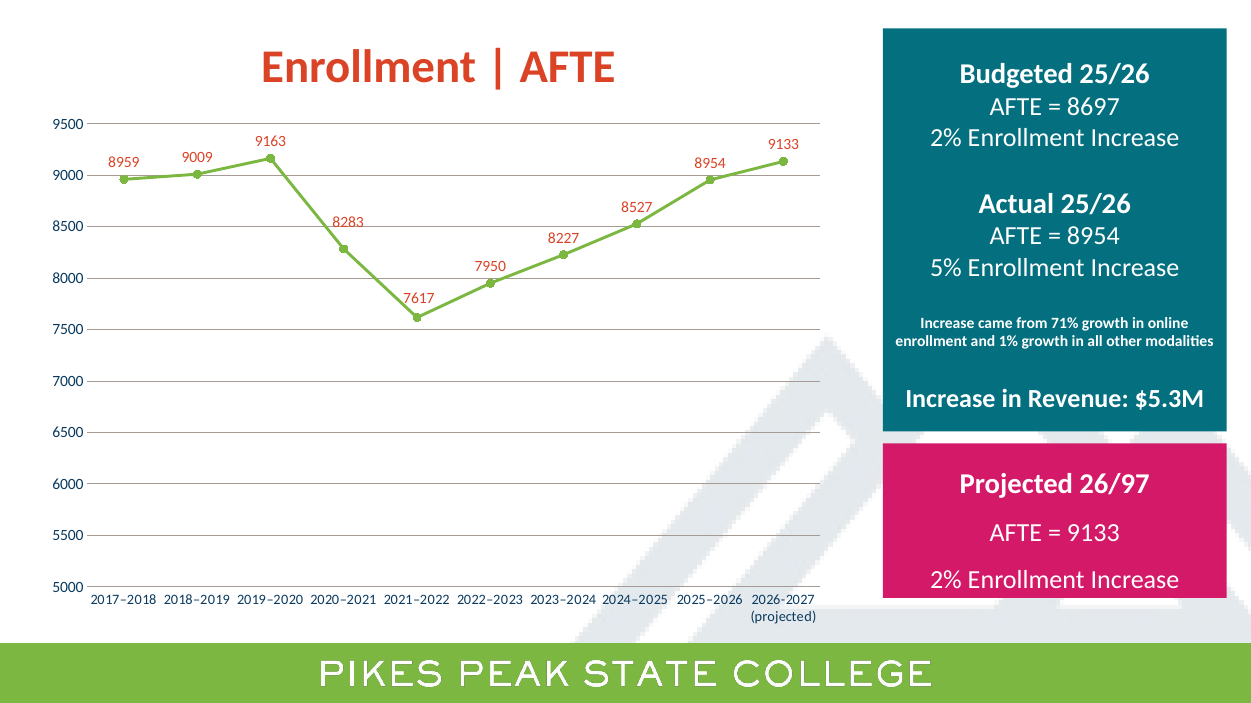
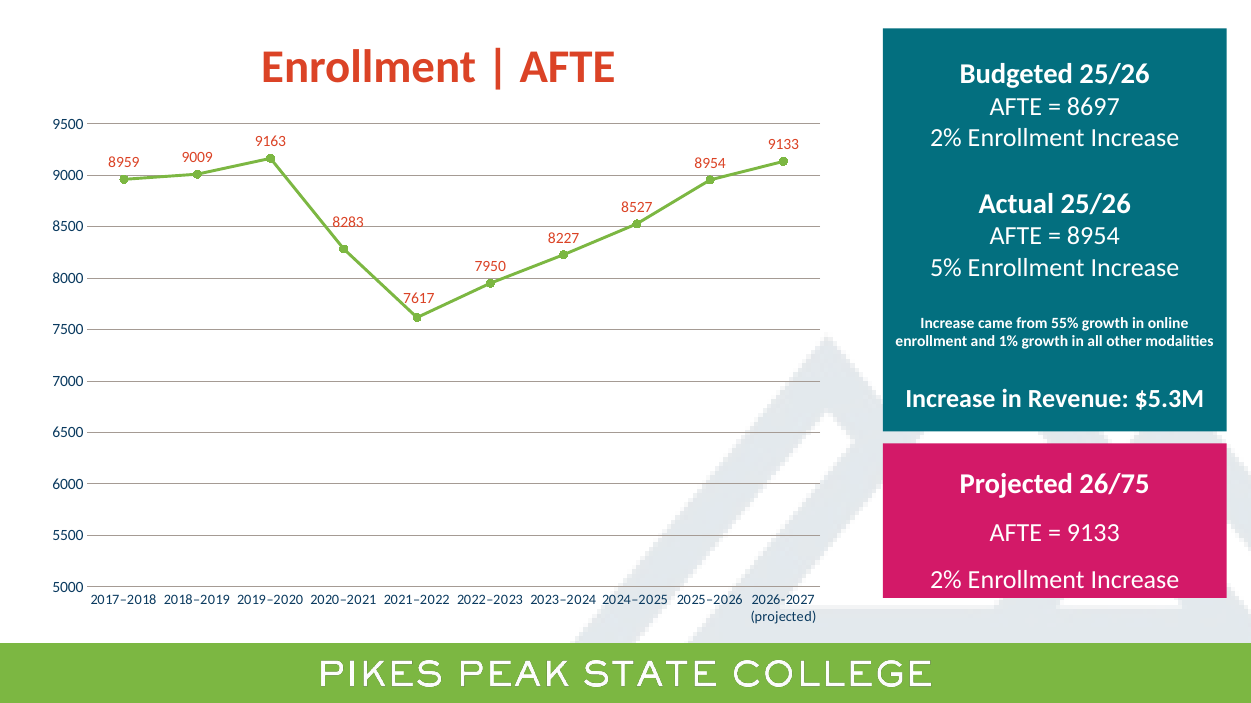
71%: 71% -> 55%
26/97: 26/97 -> 26/75
